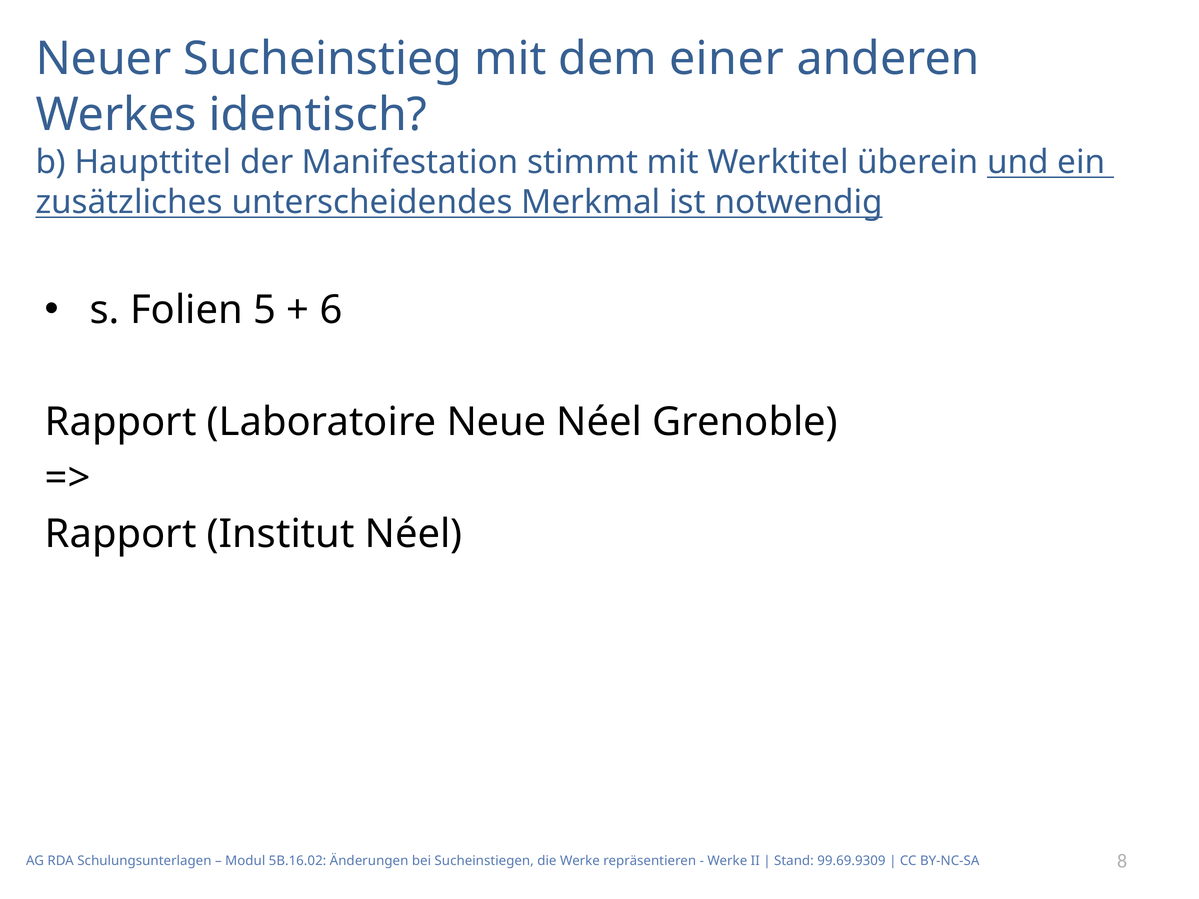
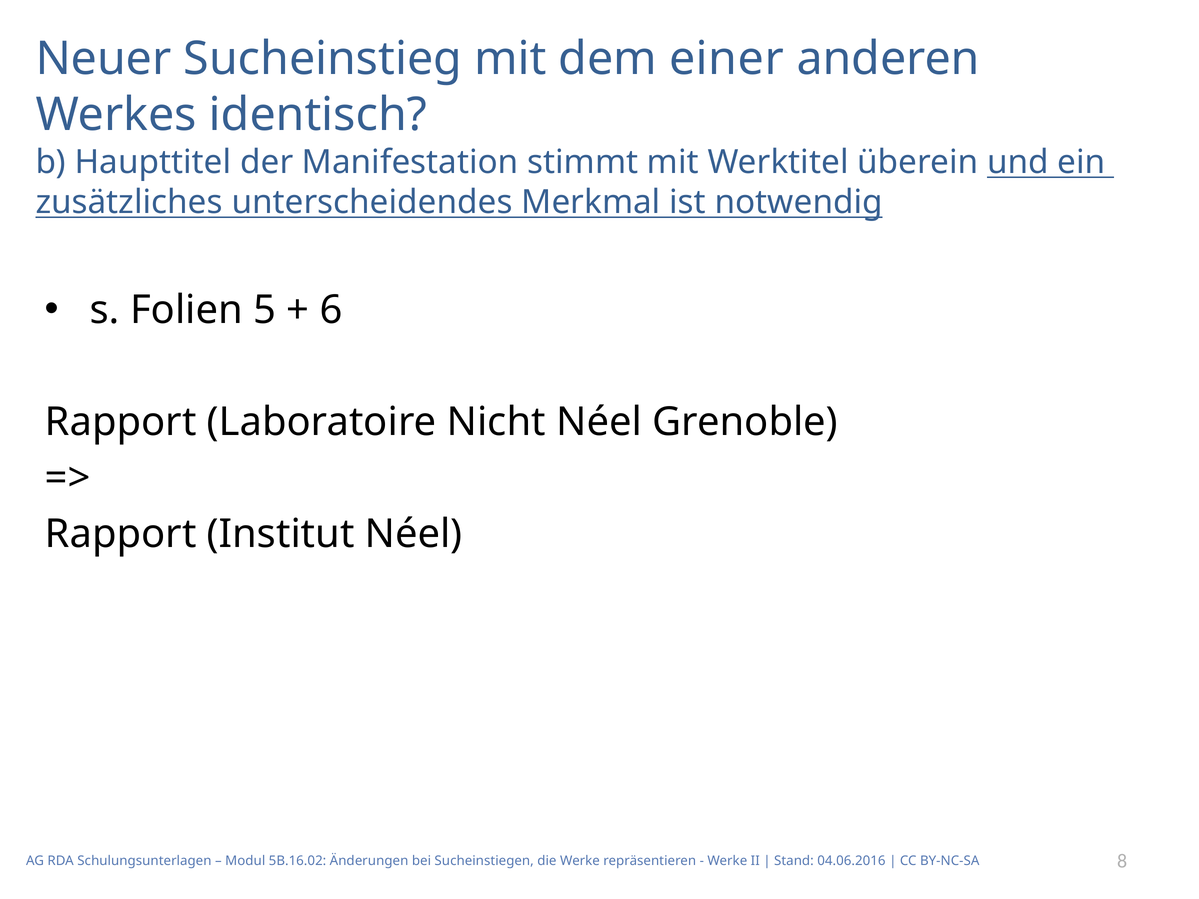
Neue: Neue -> Nicht
99.69.9309: 99.69.9309 -> 04.06.2016
